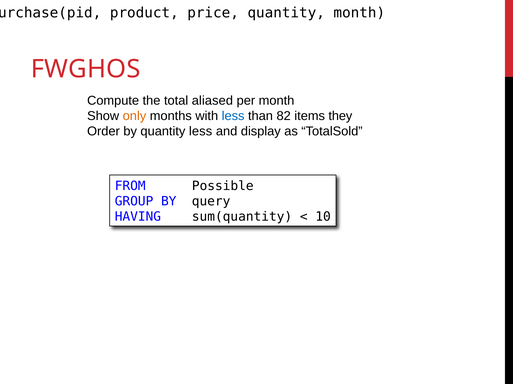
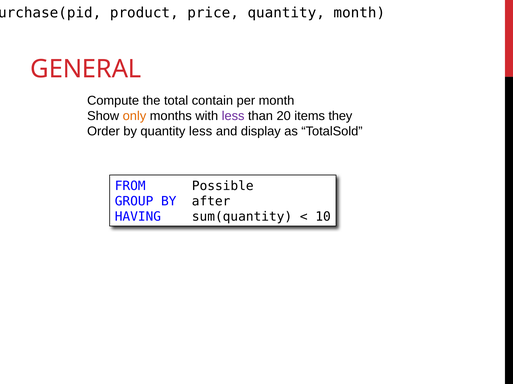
FWGHOS: FWGHOS -> GENERAL
aliased: aliased -> contain
less at (233, 116) colour: blue -> purple
82: 82 -> 20
query: query -> after
